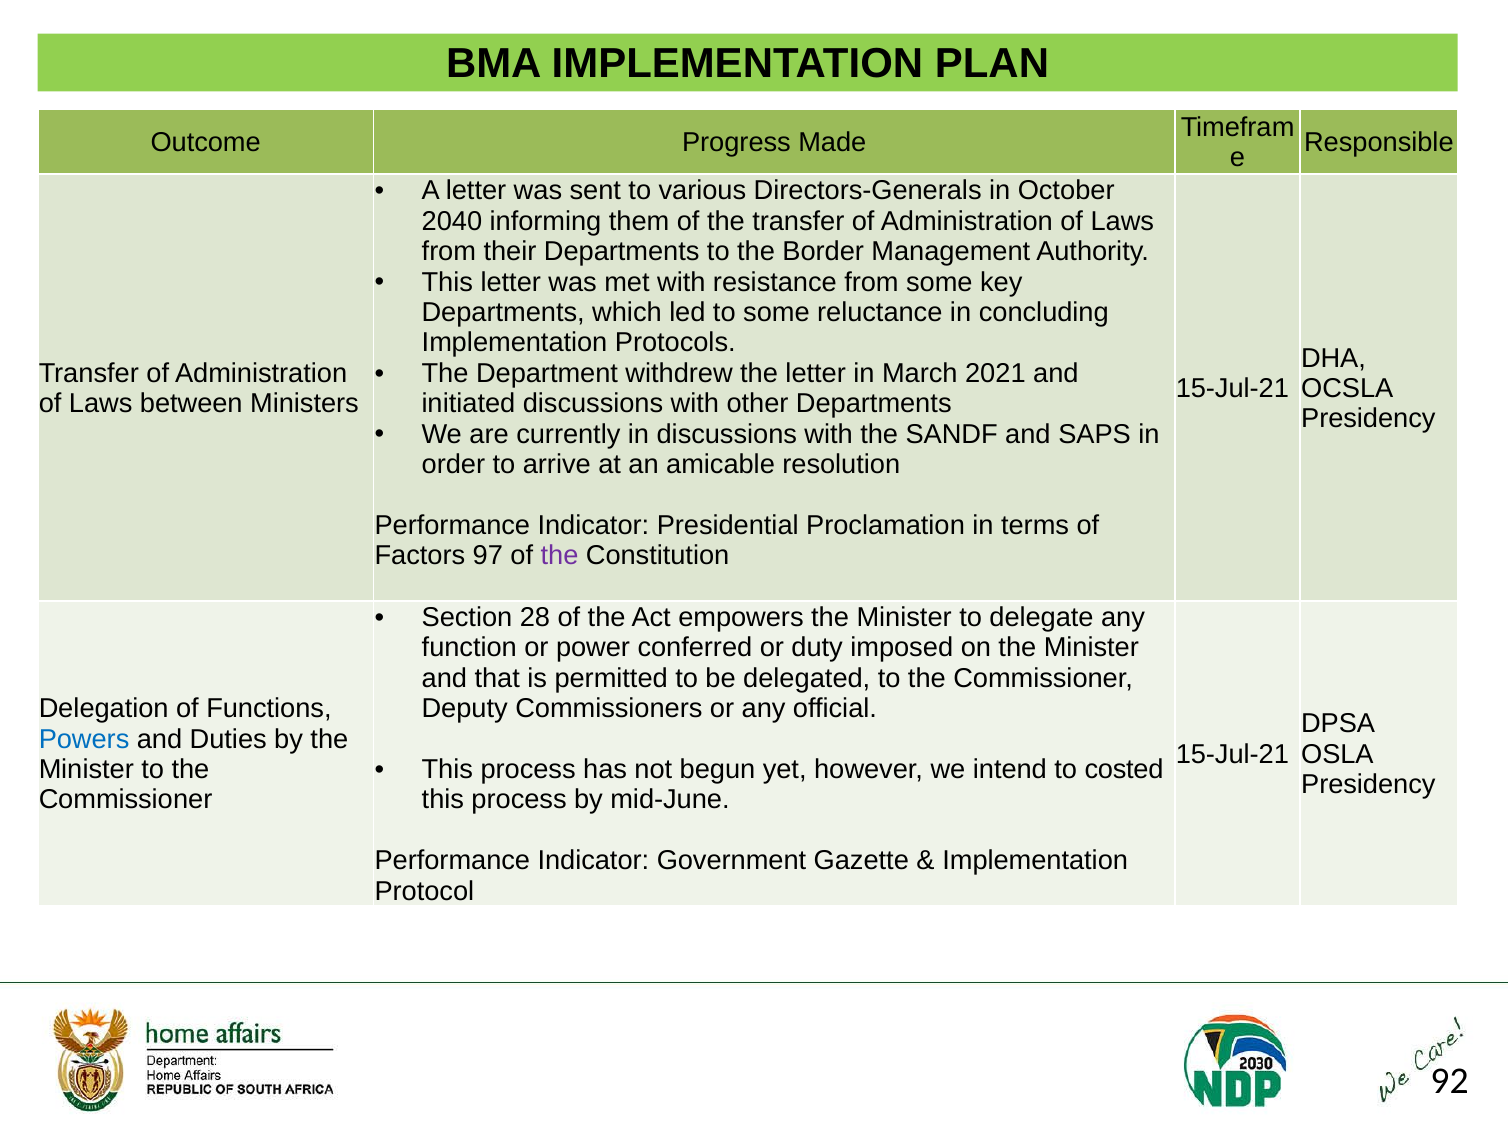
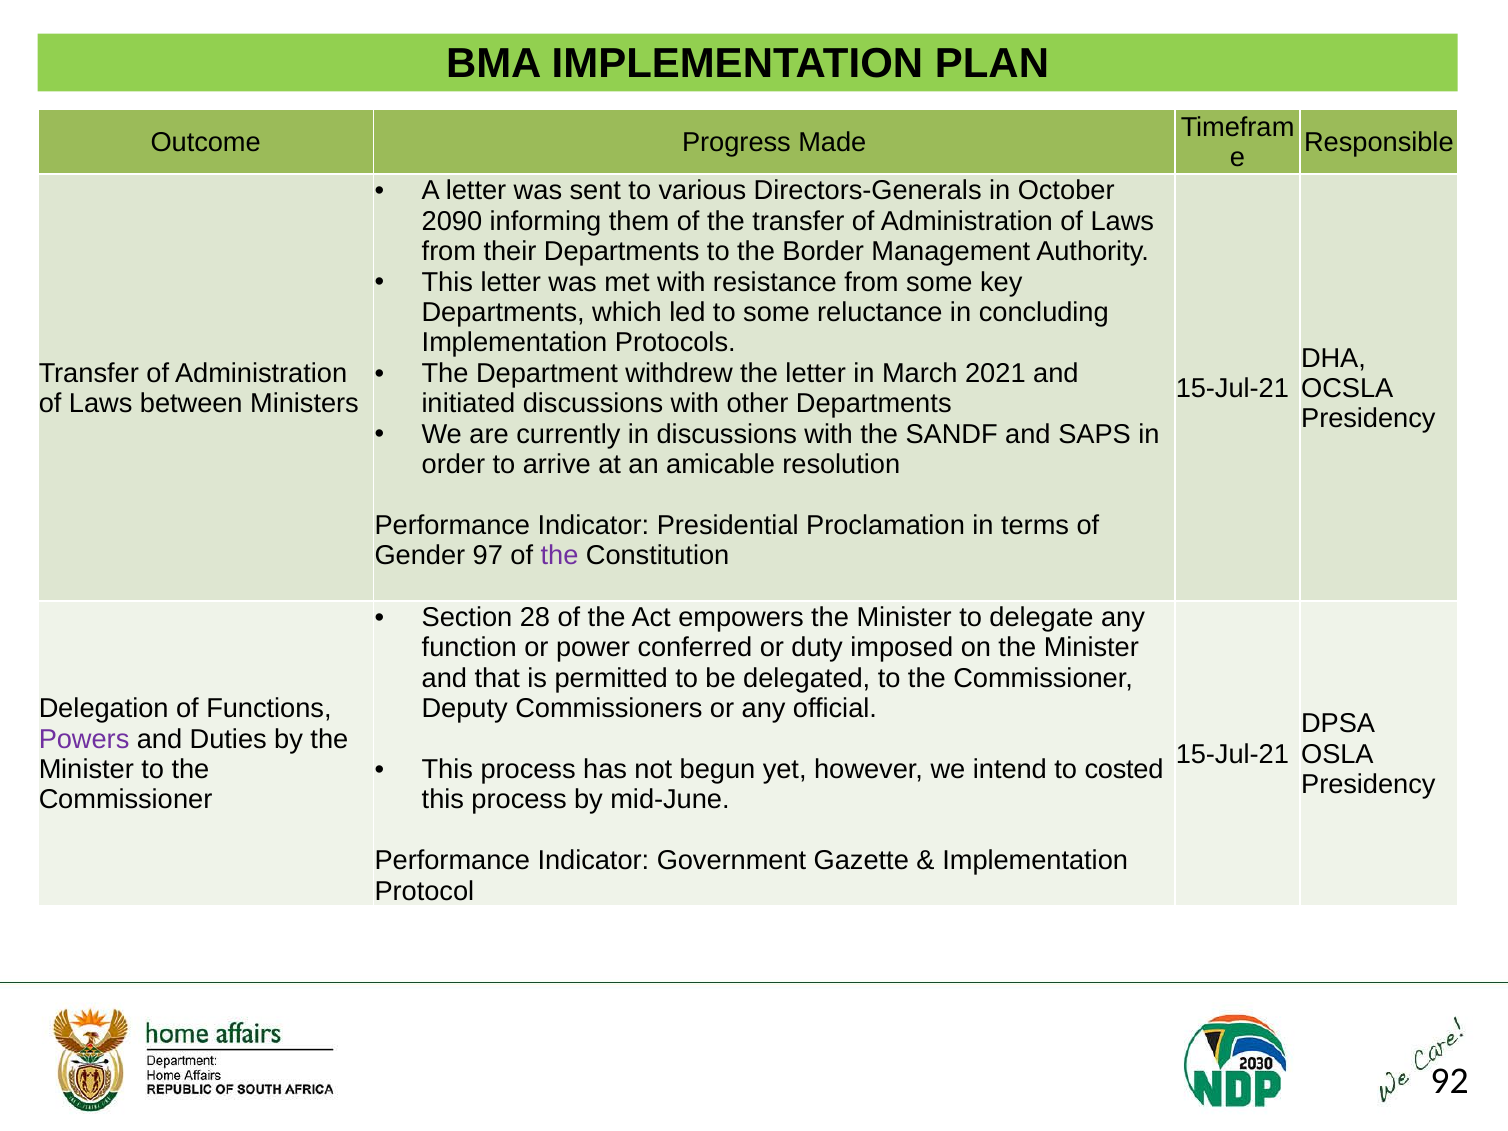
2040: 2040 -> 2090
Factors: Factors -> Gender
Powers colour: blue -> purple
